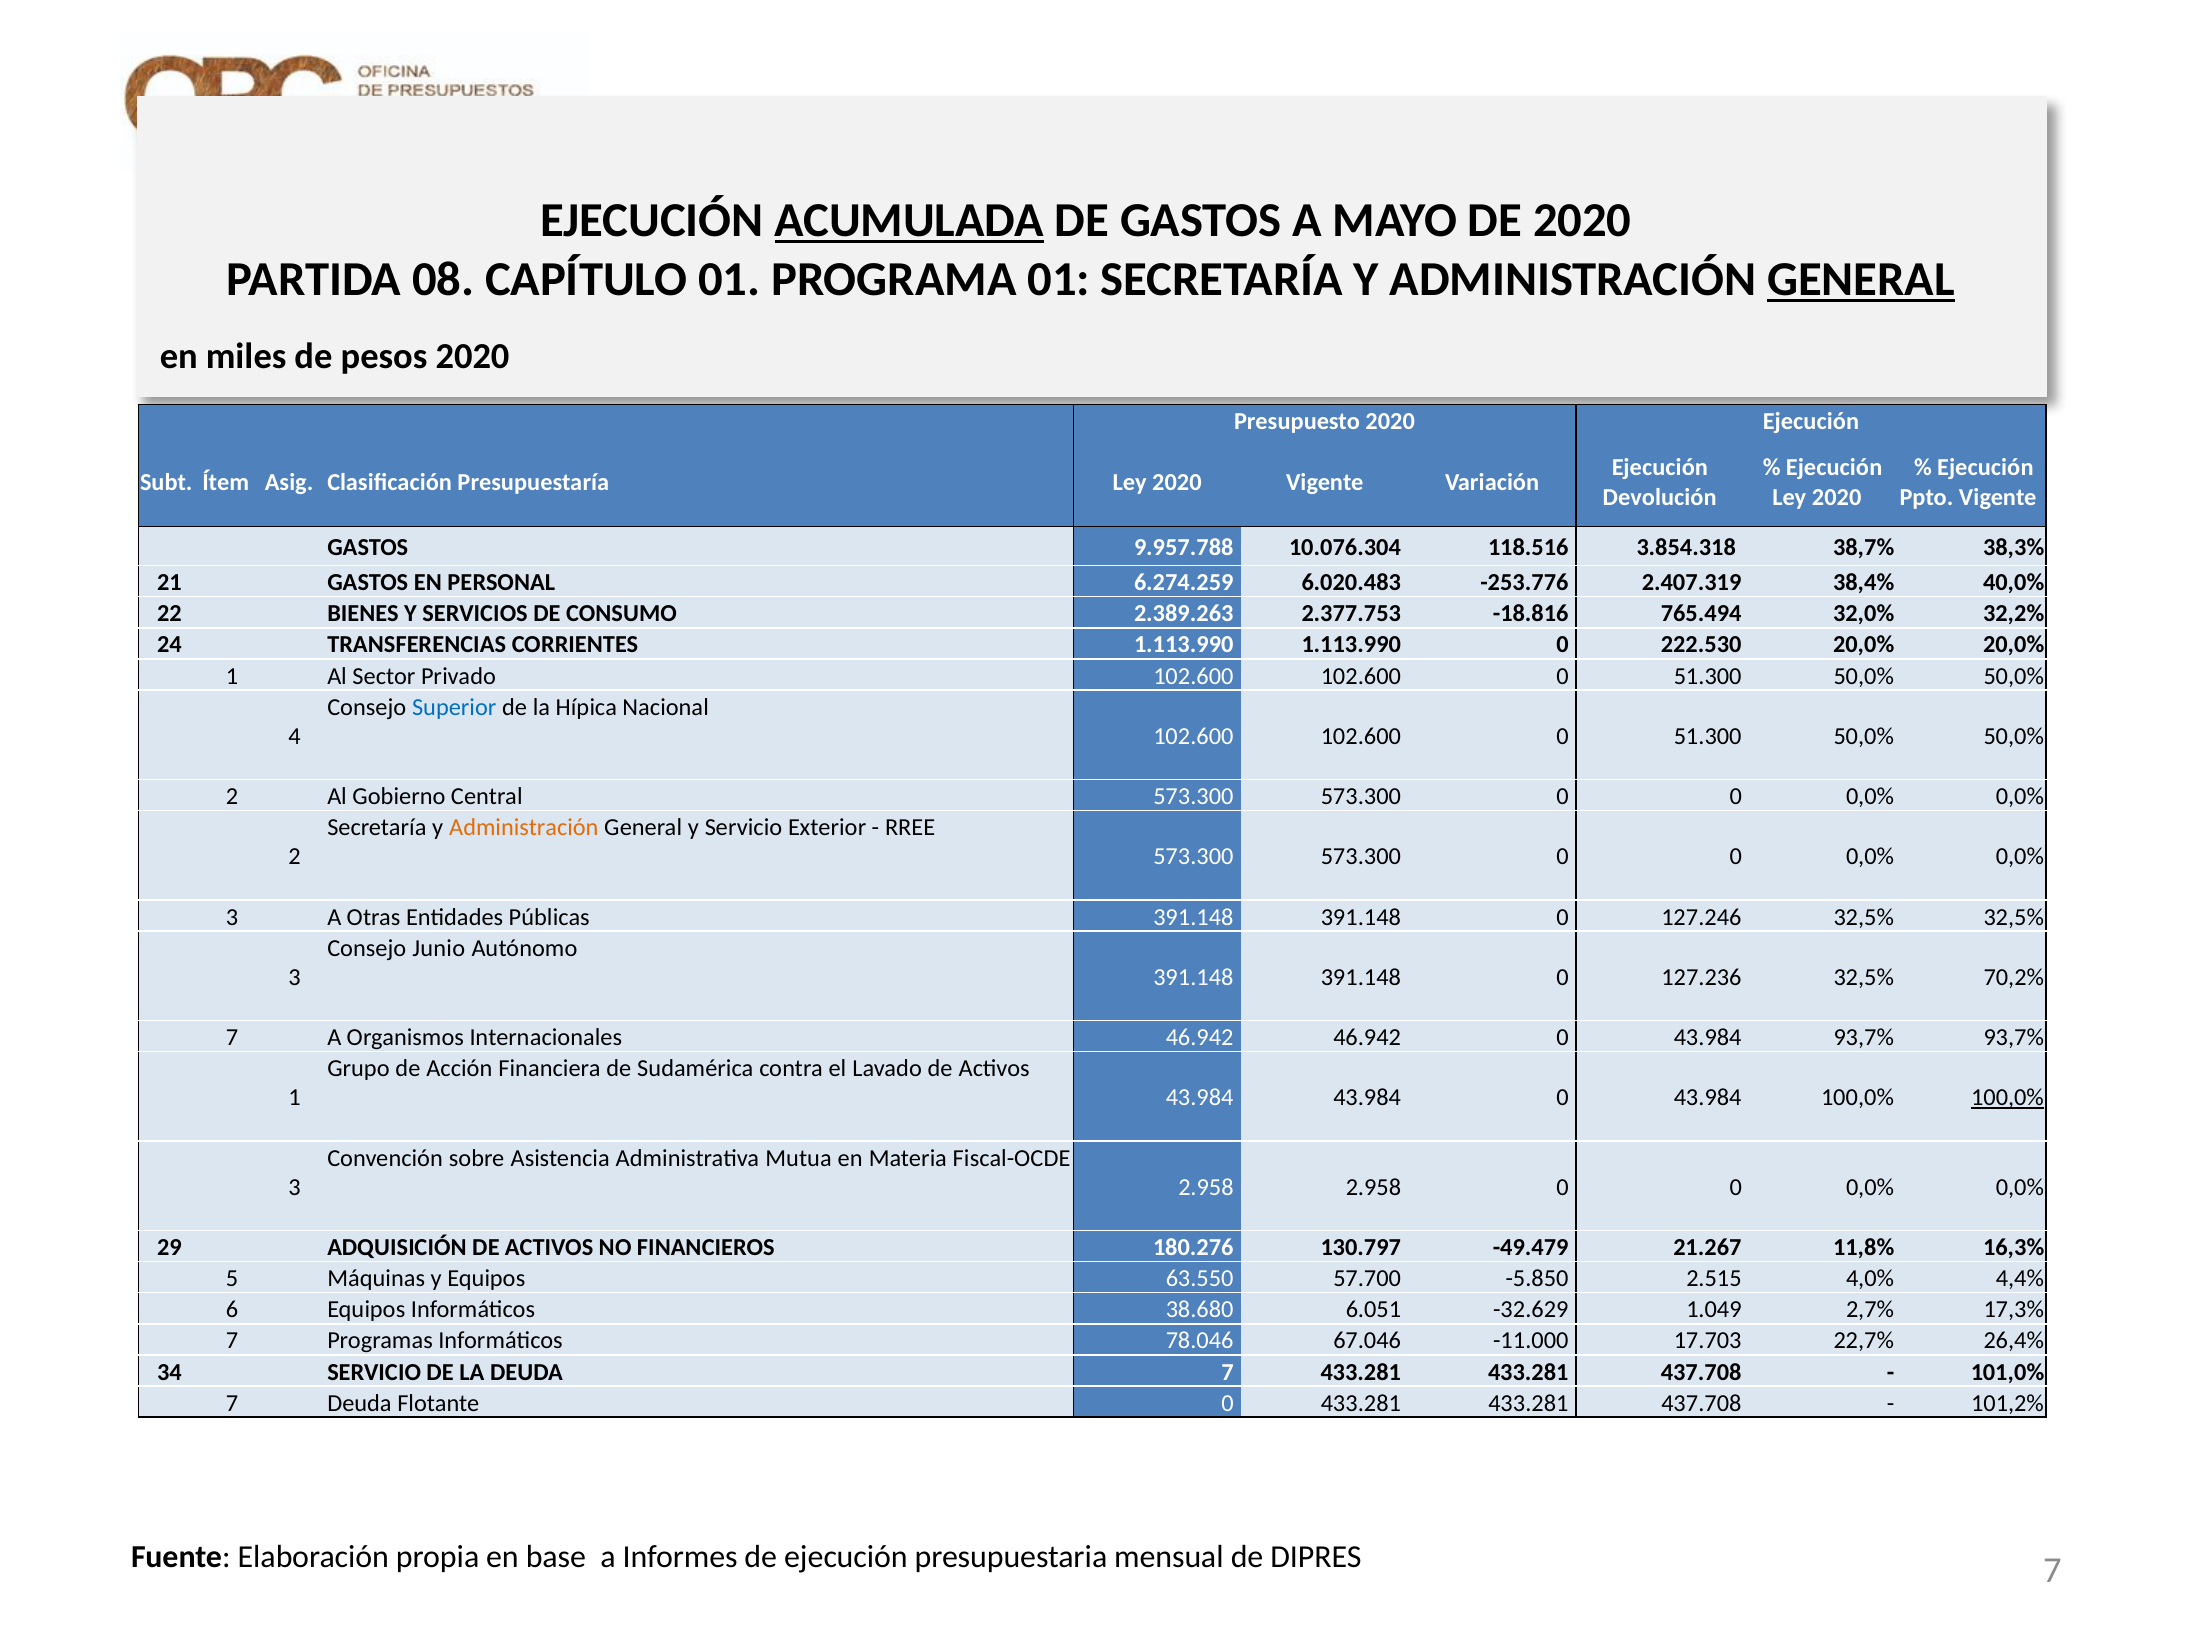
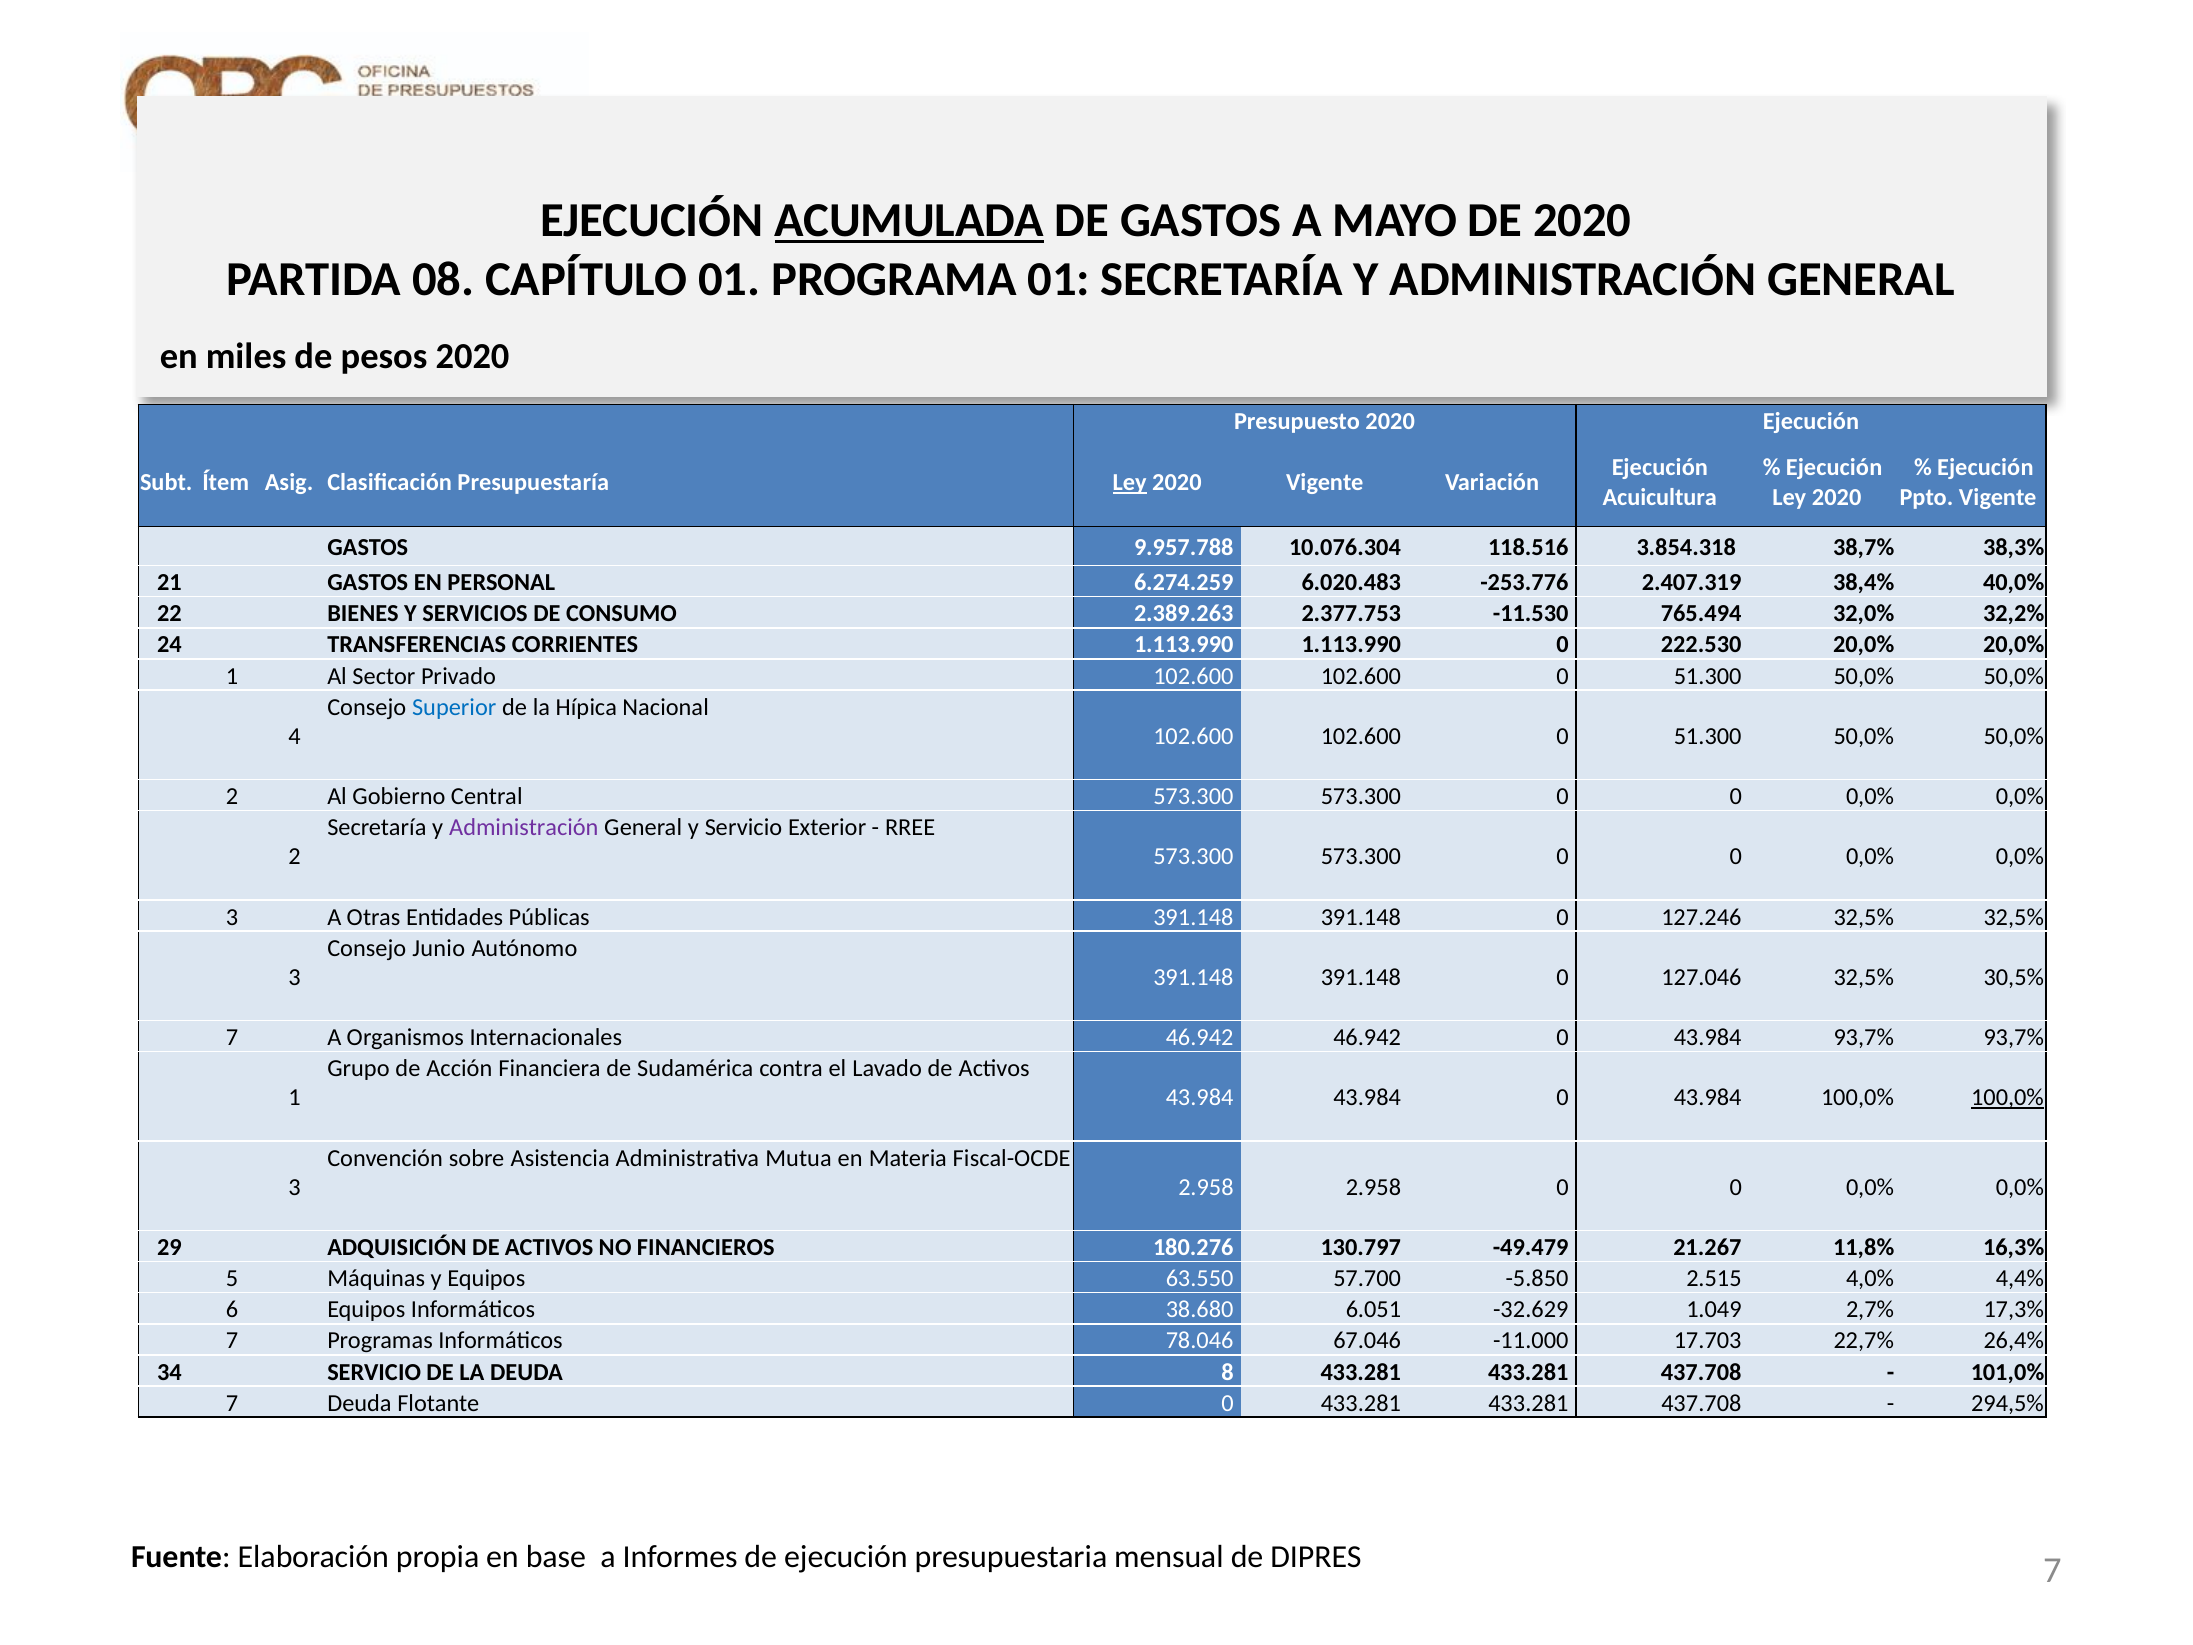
GENERAL at (1861, 279) underline: present -> none
Ley at (1130, 482) underline: none -> present
Devolución: Devolución -> Acuicultura
-18.816: -18.816 -> -11.530
Administración at (524, 828) colour: orange -> purple
127.236: 127.236 -> 127.046
70,2%: 70,2% -> 30,5%
DEUDA 7: 7 -> 8
101,2%: 101,2% -> 294,5%
